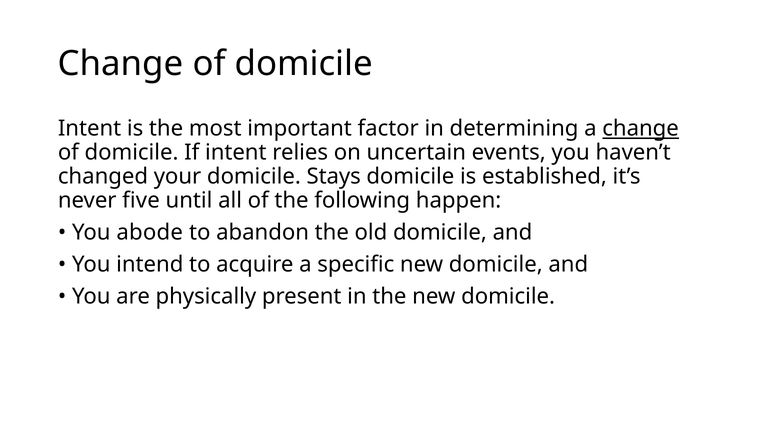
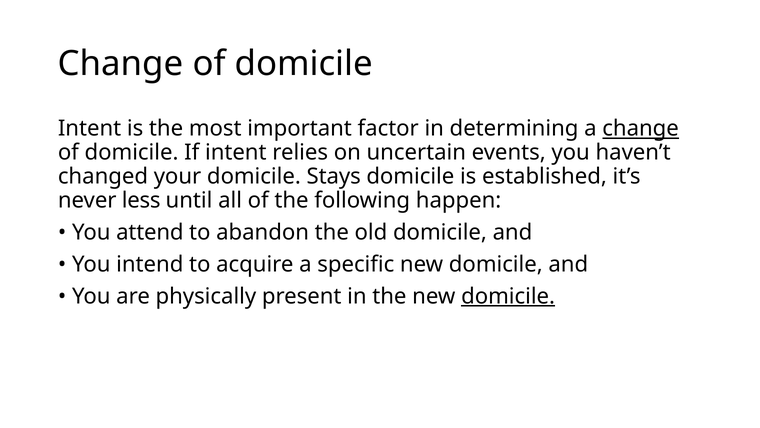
five: five -> less
abode: abode -> attend
domicile at (508, 296) underline: none -> present
